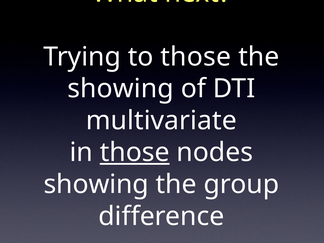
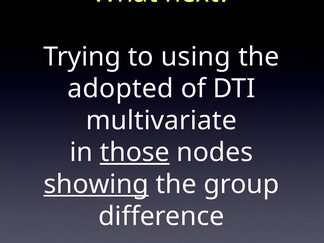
to those: those -> using
showing at (121, 89): showing -> adopted
showing at (96, 184) underline: none -> present
